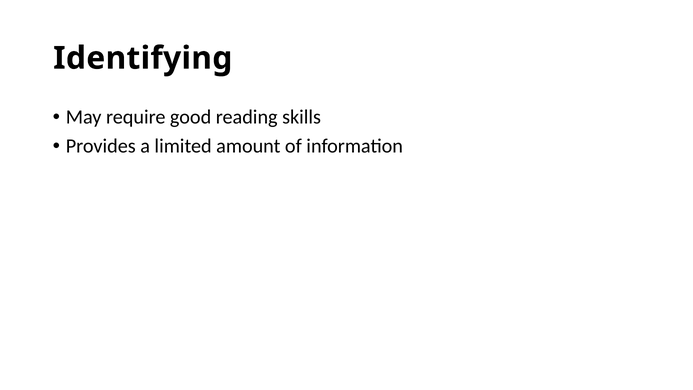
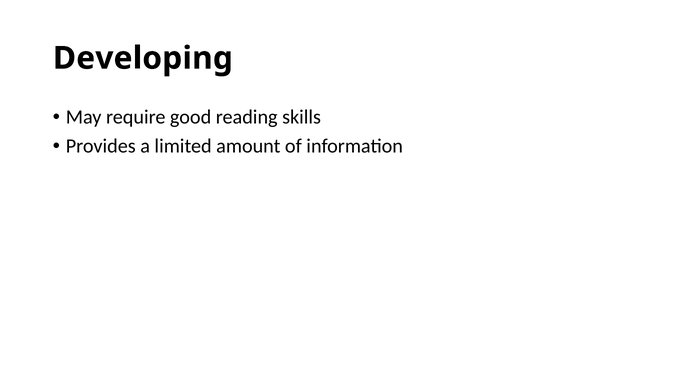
Identifying: Identifying -> Developing
